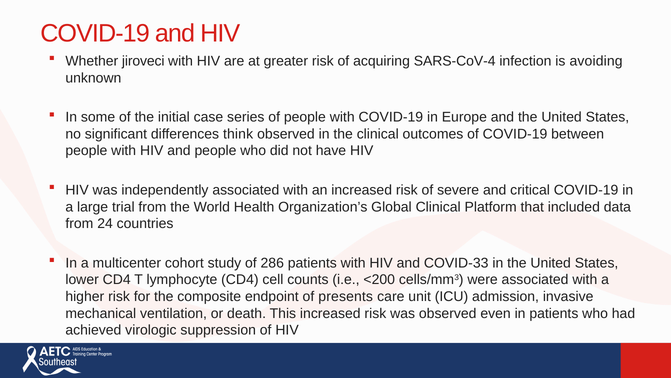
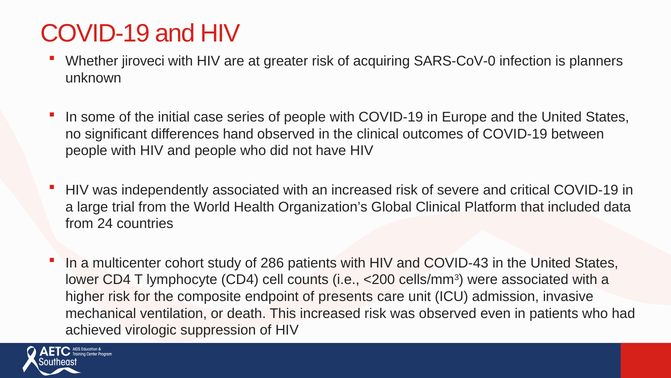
SARS-CoV-4: SARS-CoV-4 -> SARS-CoV-0
avoiding: avoiding -> planners
think: think -> hand
COVID-33: COVID-33 -> COVID-43
